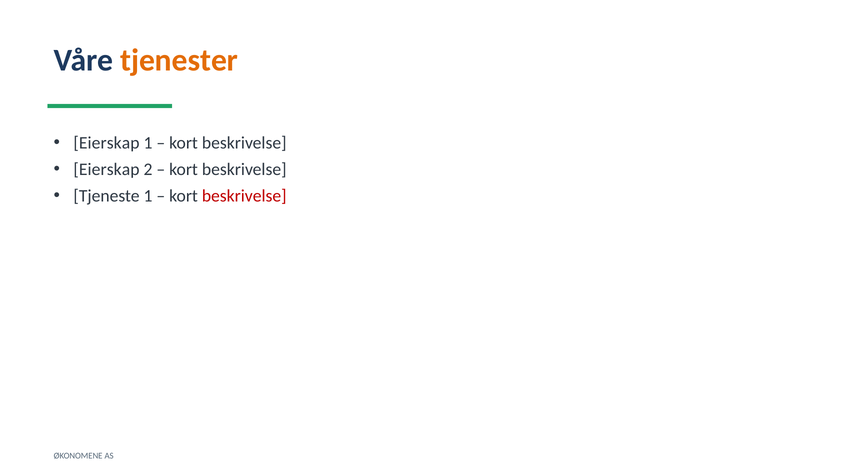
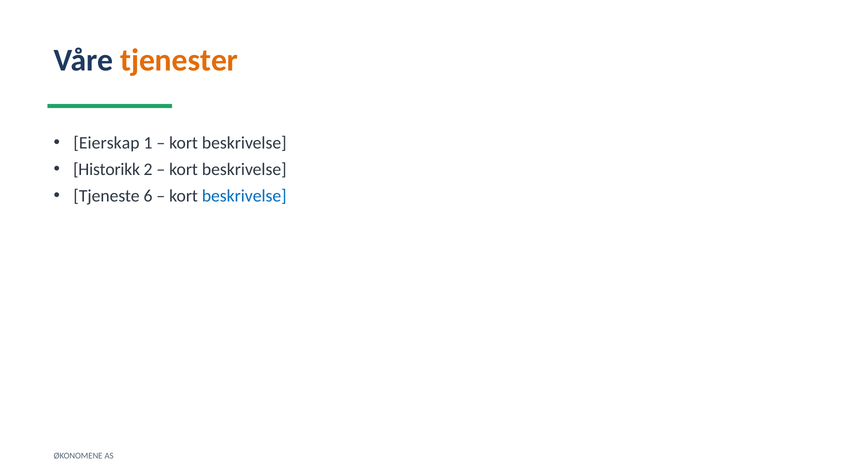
Eierskap at (107, 169): Eierskap -> Historikk
Tjeneste 1: 1 -> 6
beskrivelse at (244, 196) colour: red -> blue
